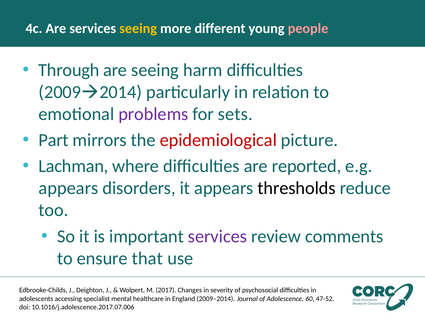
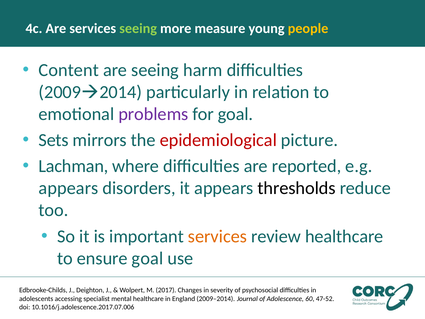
seeing at (138, 28) colour: yellow -> light green
different: different -> measure
people colour: pink -> yellow
Through: Through -> Content
for sets: sets -> goal
Part: Part -> Sets
services at (217, 236) colour: purple -> orange
review comments: comments -> healthcare
ensure that: that -> goal
